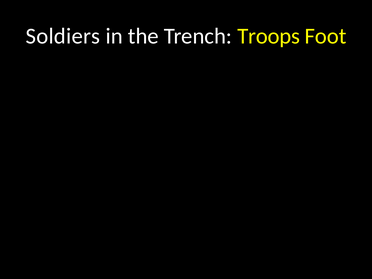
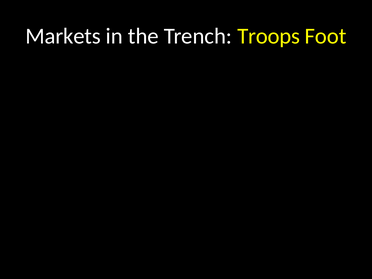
Soldiers: Soldiers -> Markets
